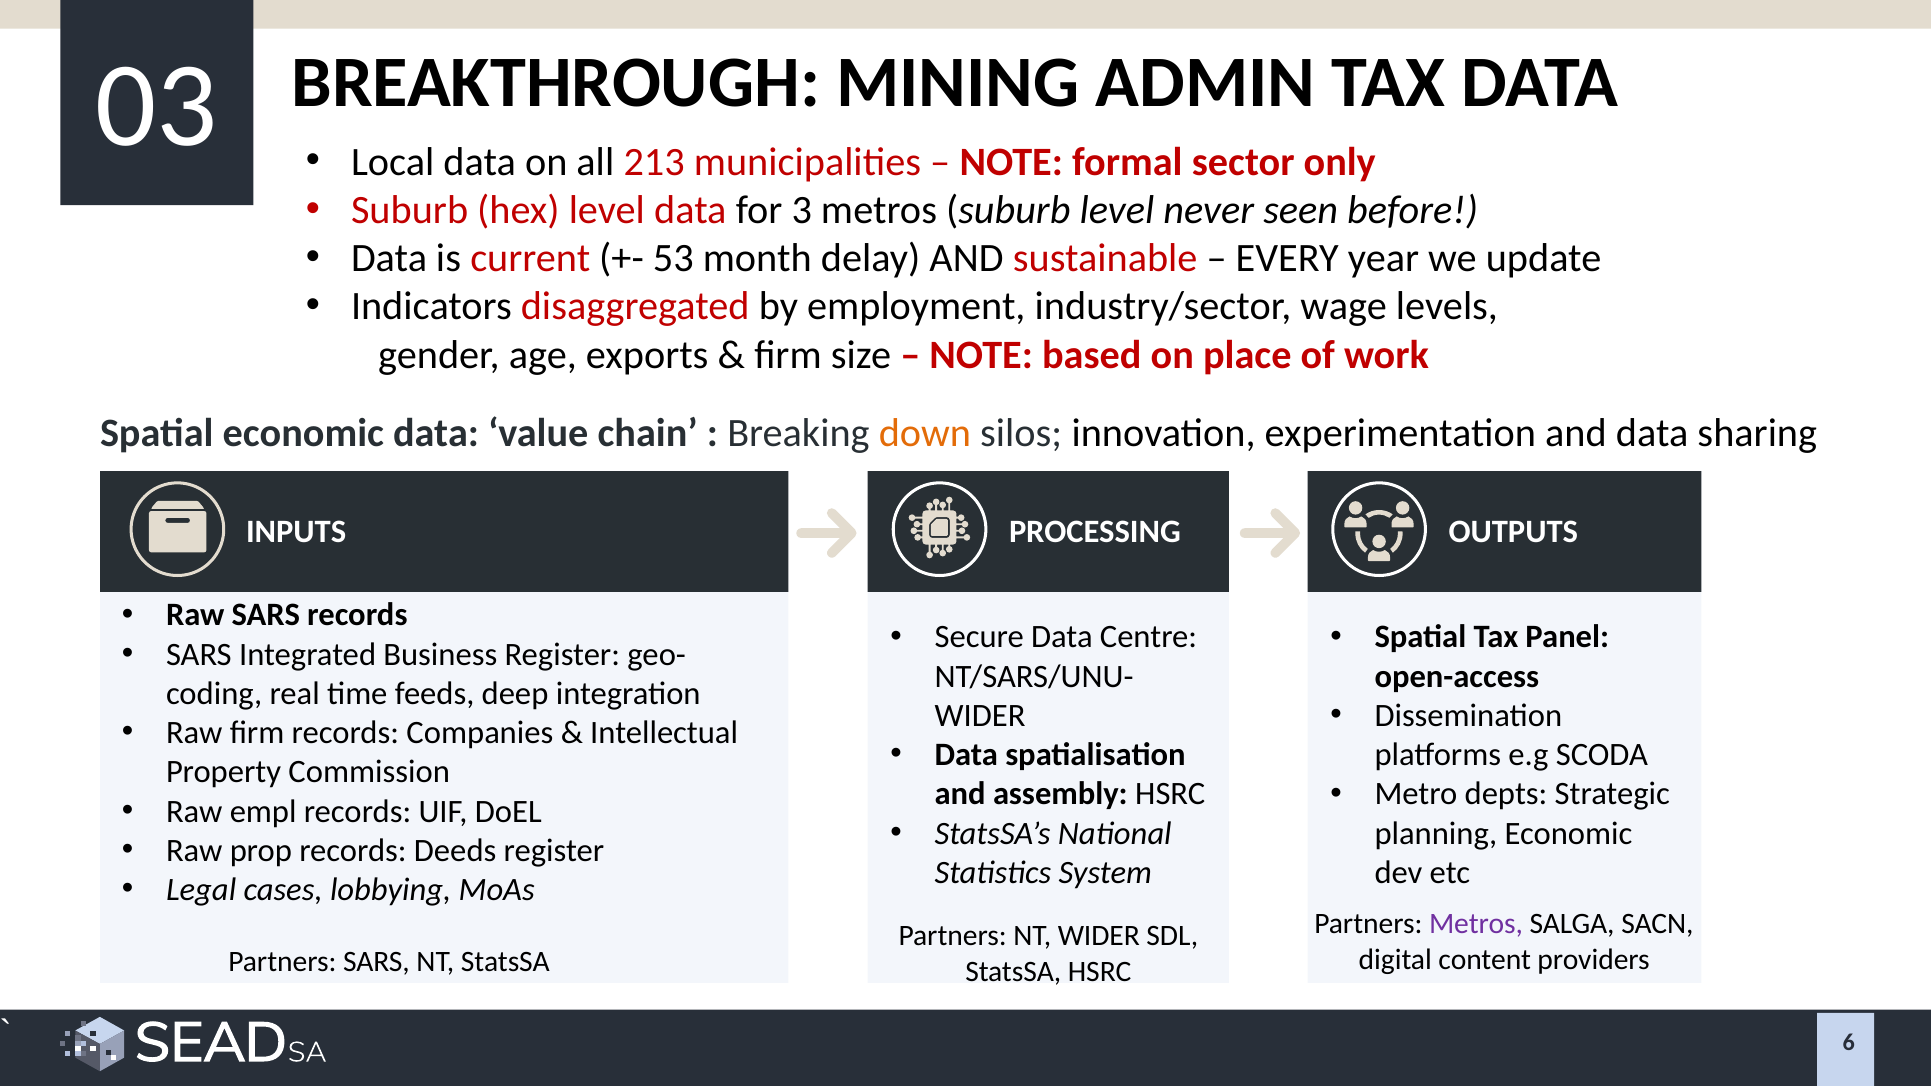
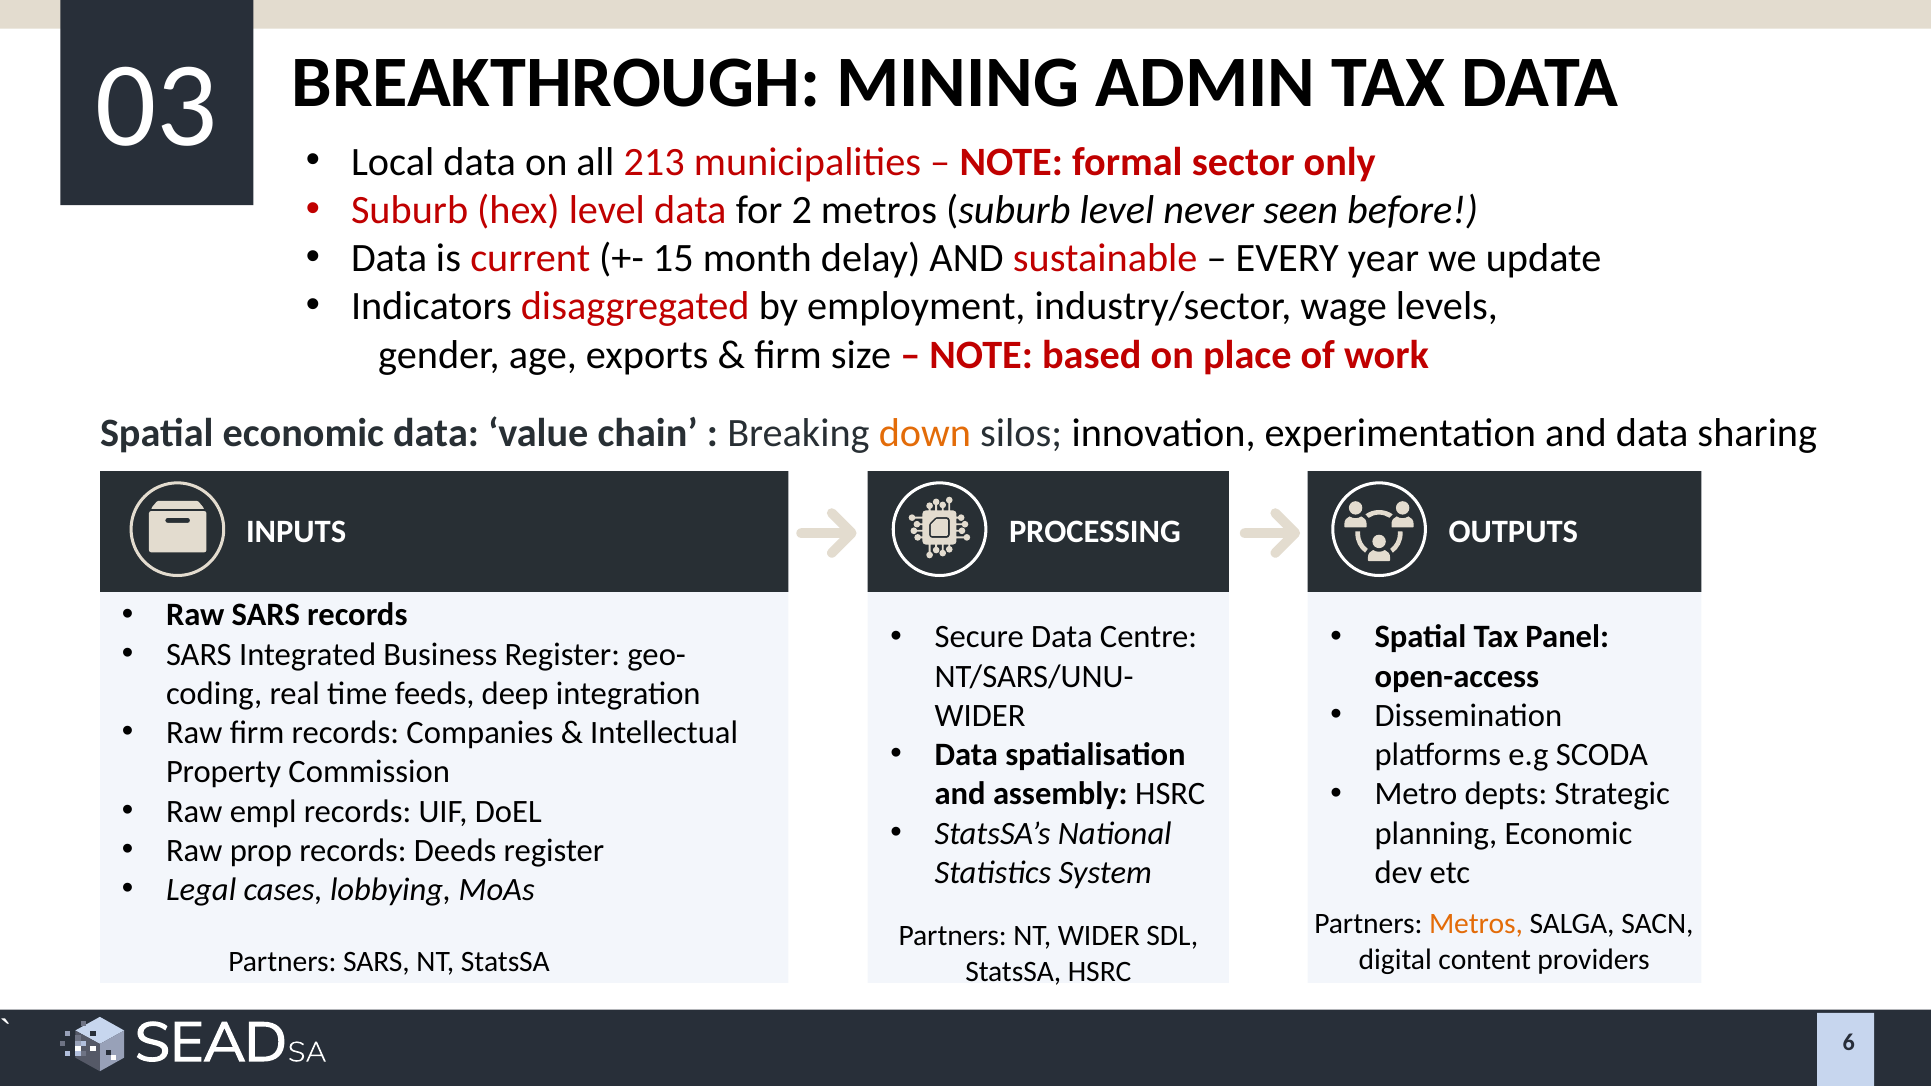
3: 3 -> 2
53: 53 -> 15
Metros at (1476, 924) colour: purple -> orange
